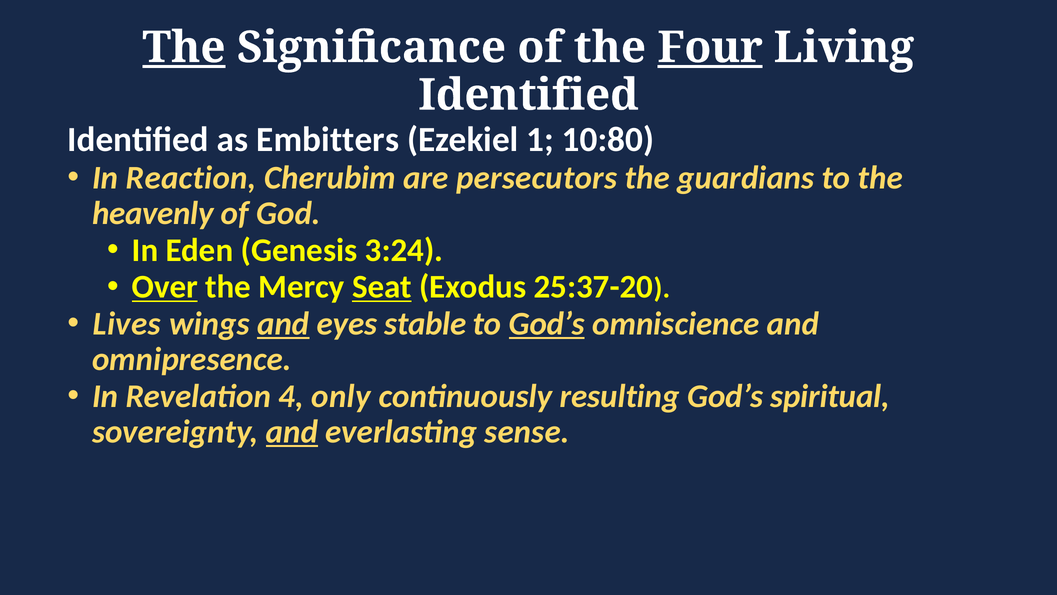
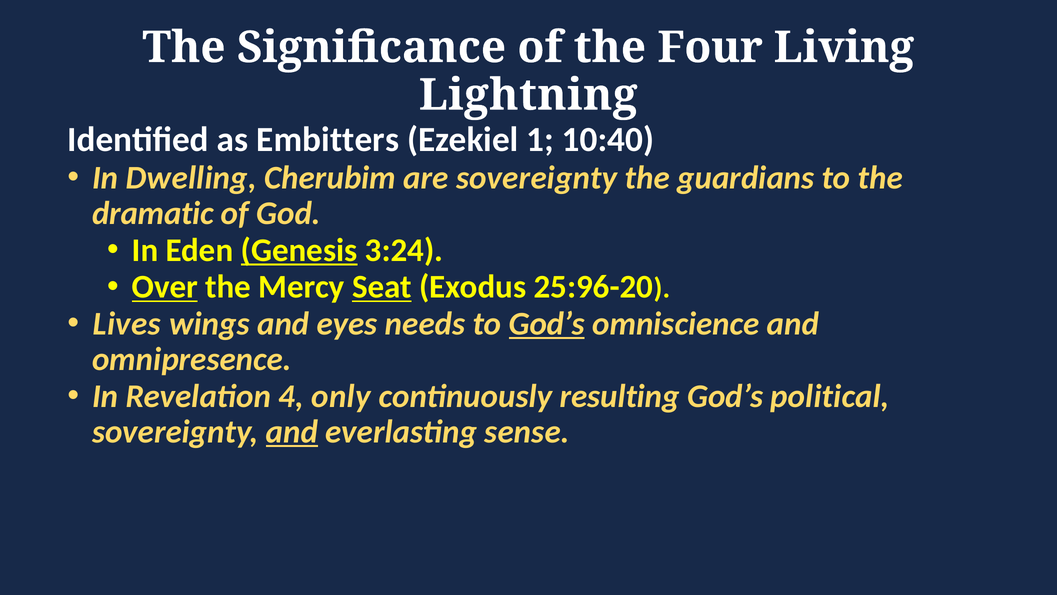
The at (184, 48) underline: present -> none
Four underline: present -> none
Identified at (529, 95): Identified -> Lightning
10:80: 10:80 -> 10:40
Reaction: Reaction -> Dwelling
are persecutors: persecutors -> sovereignty
heavenly: heavenly -> dramatic
Genesis underline: none -> present
25:37-20: 25:37-20 -> 25:96-20
and at (283, 324) underline: present -> none
stable: stable -> needs
spiritual: spiritual -> political
